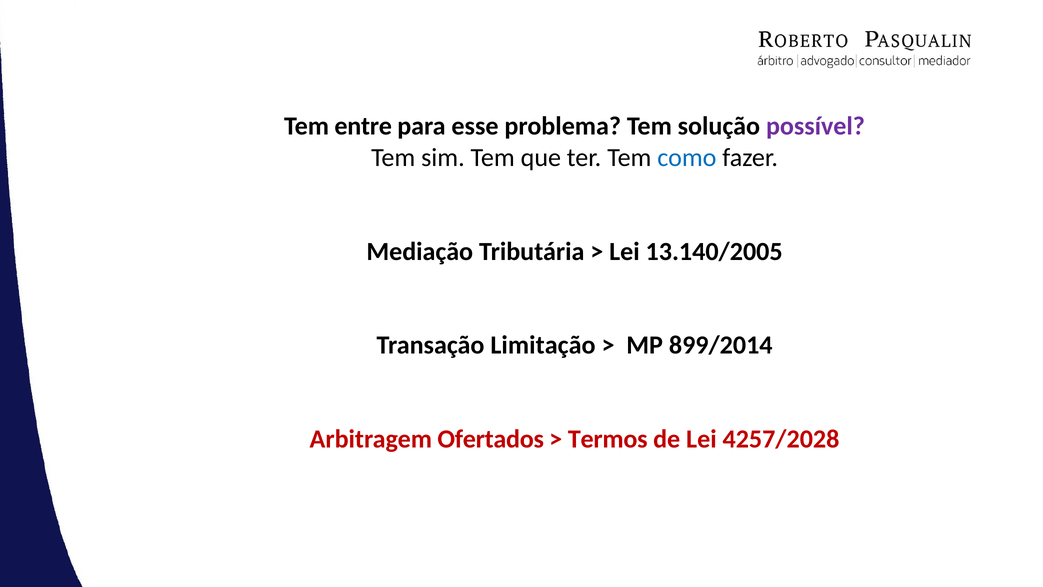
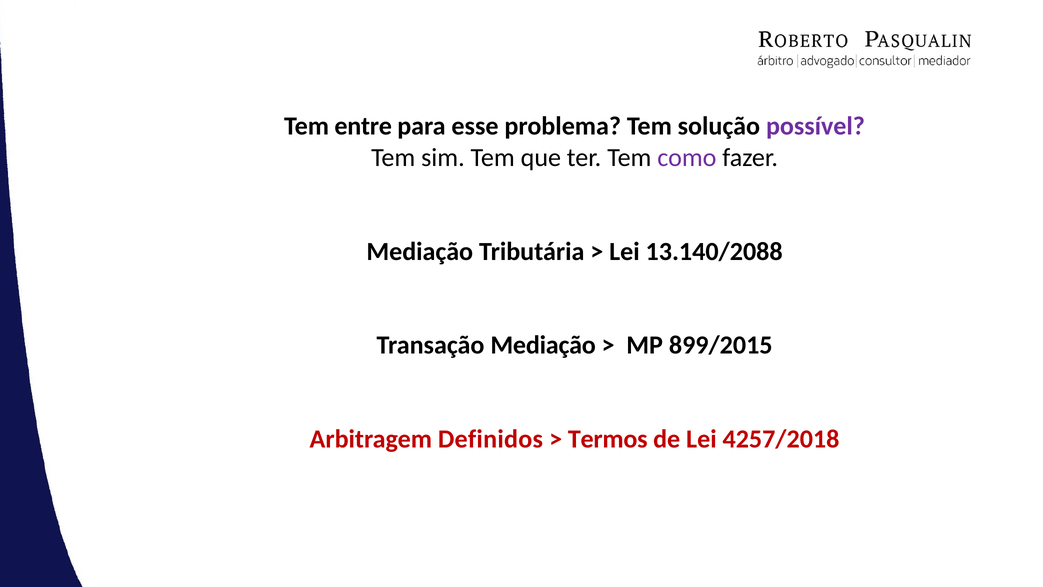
como colour: blue -> purple
13.140/2005: 13.140/2005 -> 13.140/2088
Transação Limitação: Limitação -> Mediação
899/2014: 899/2014 -> 899/2015
Ofertados: Ofertados -> Definidos
4257/2028: 4257/2028 -> 4257/2018
